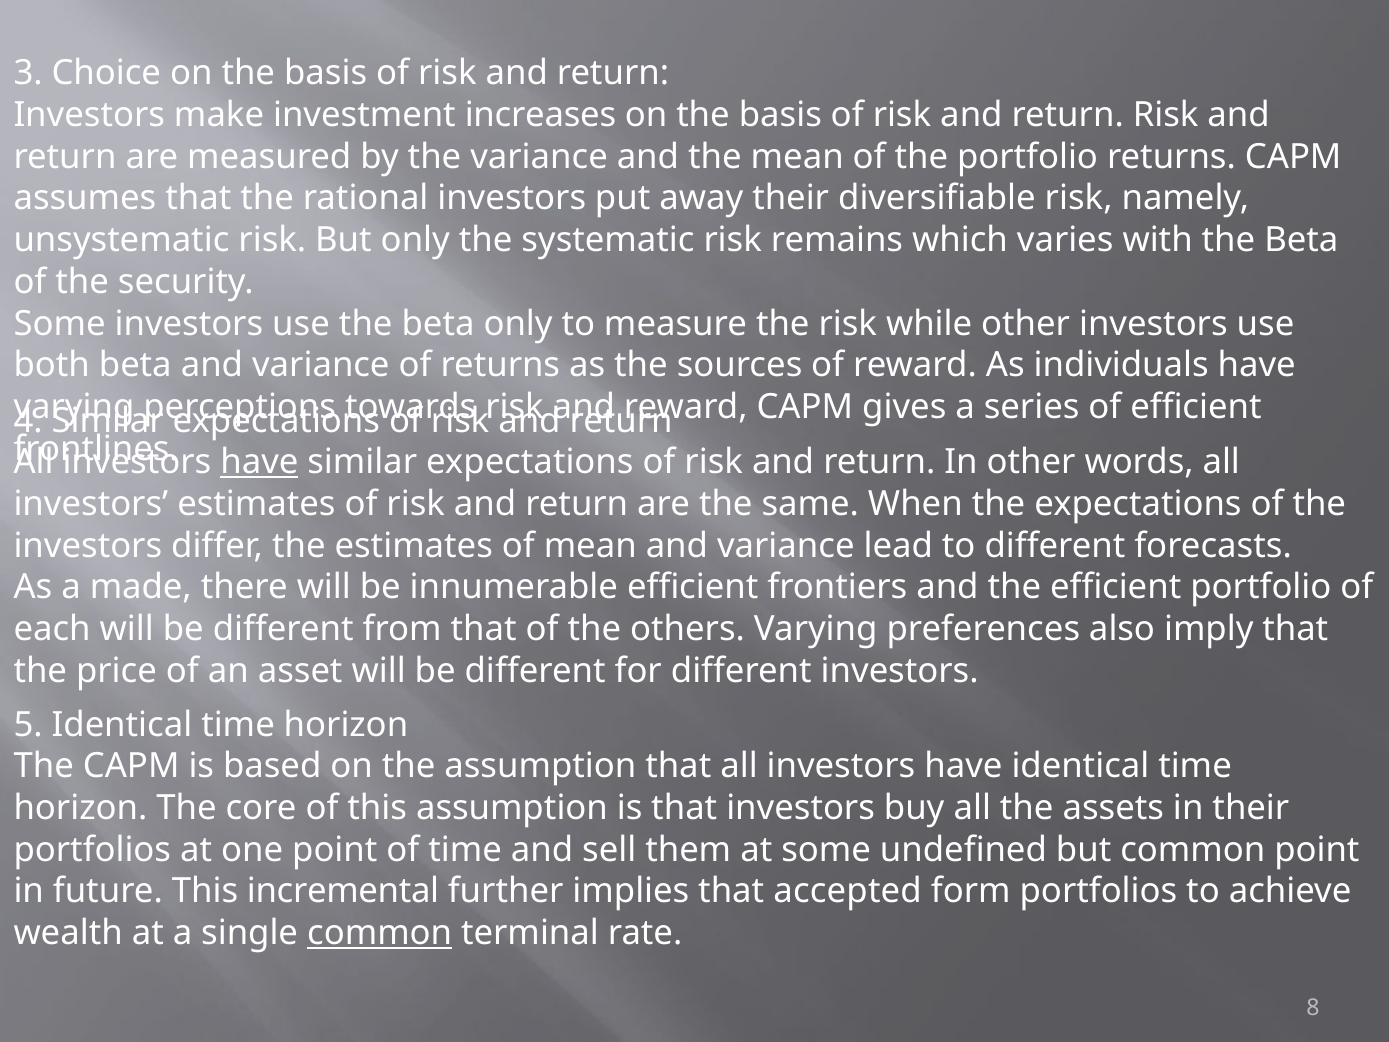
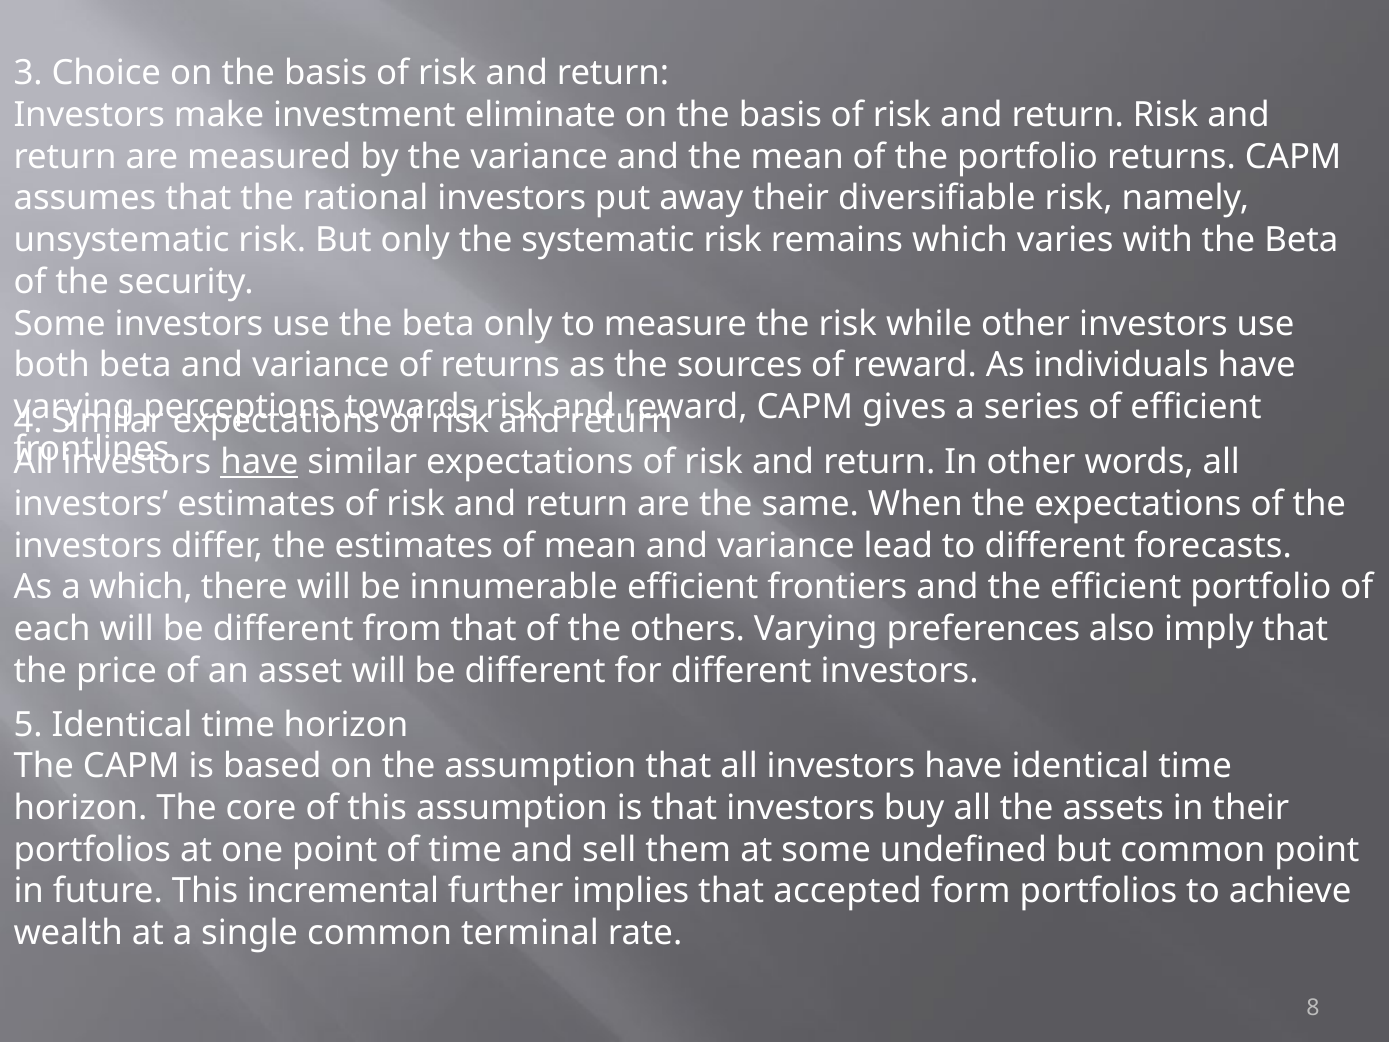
increases: increases -> eliminate
a made: made -> which
common at (380, 933) underline: present -> none
